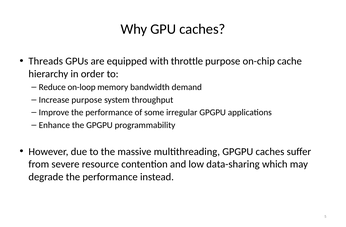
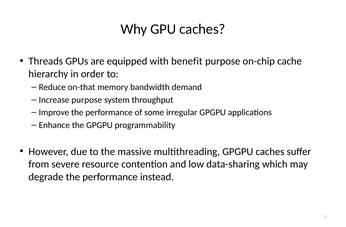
throttle: throttle -> benefit
on-loop: on-loop -> on-that
